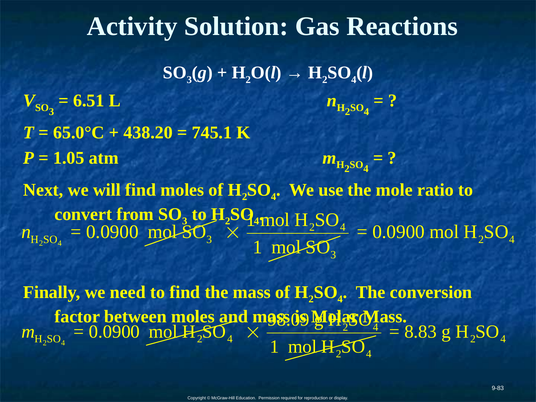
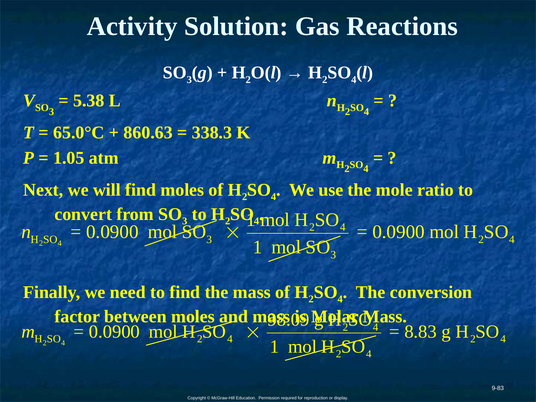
6.51: 6.51 -> 5.38
438.20: 438.20 -> 860.63
745.1: 745.1 -> 338.3
